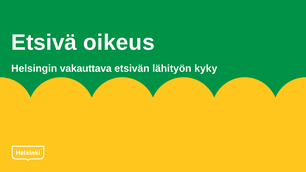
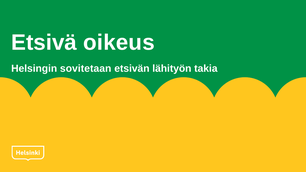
vakauttava: vakauttava -> sovitetaan
kyky: kyky -> takia
